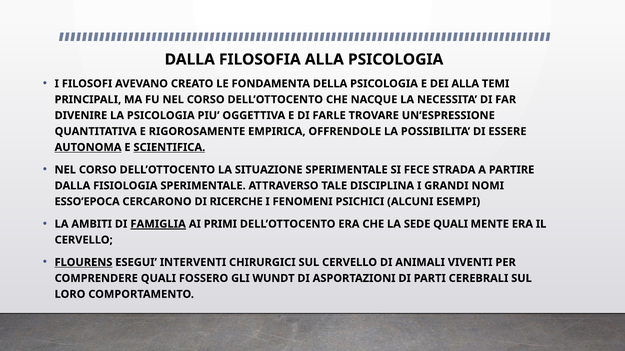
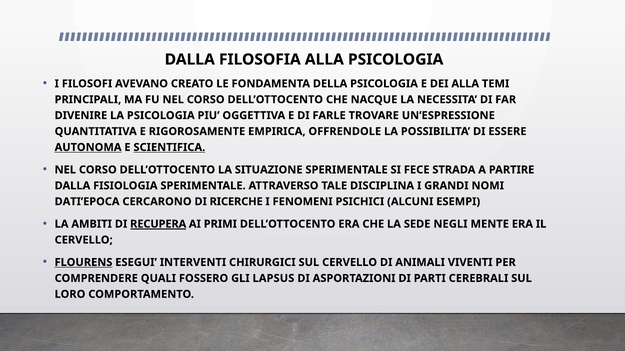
ESSO’EPOCA: ESSO’EPOCA -> DATI’EPOCA
FAMIGLIA: FAMIGLIA -> RECUPERA
SEDE QUALI: QUALI -> NEGLI
WUNDT: WUNDT -> LAPSUS
